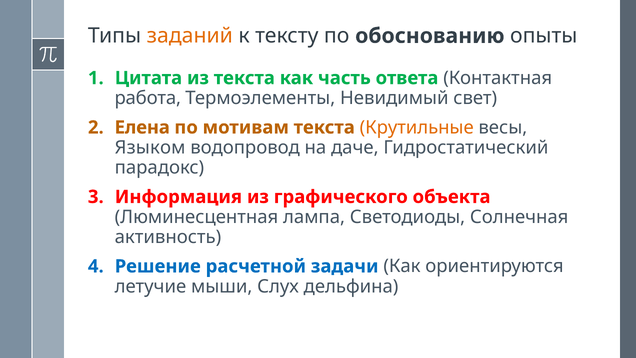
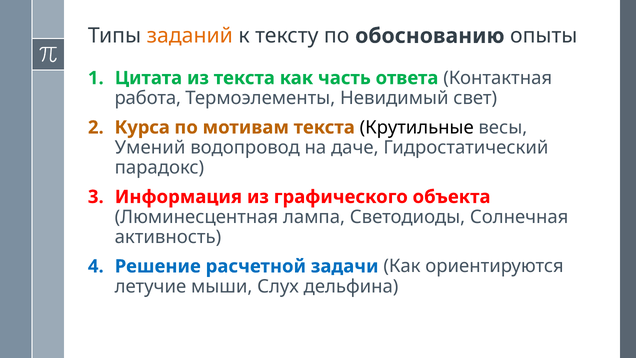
Елена: Елена -> Курса
Крутильные colour: orange -> black
Языком: Языком -> Умений
